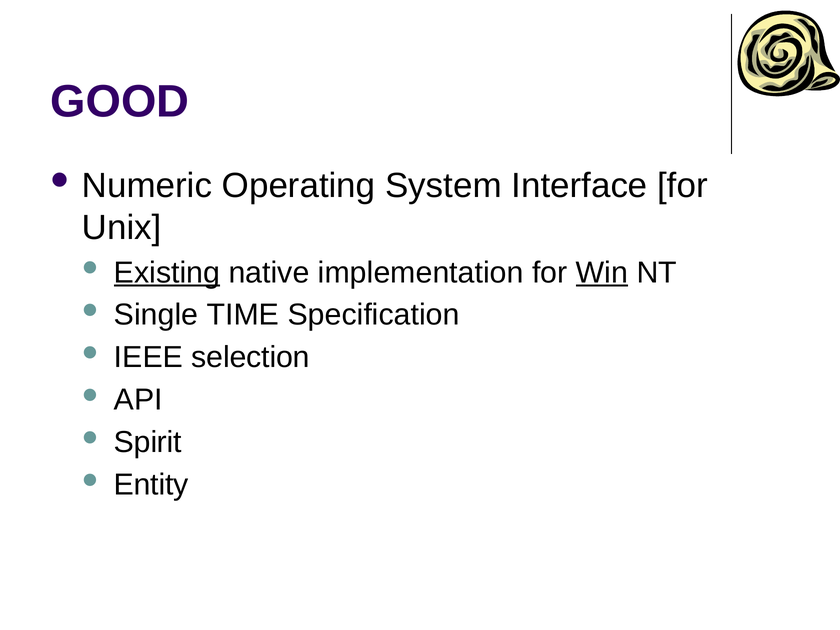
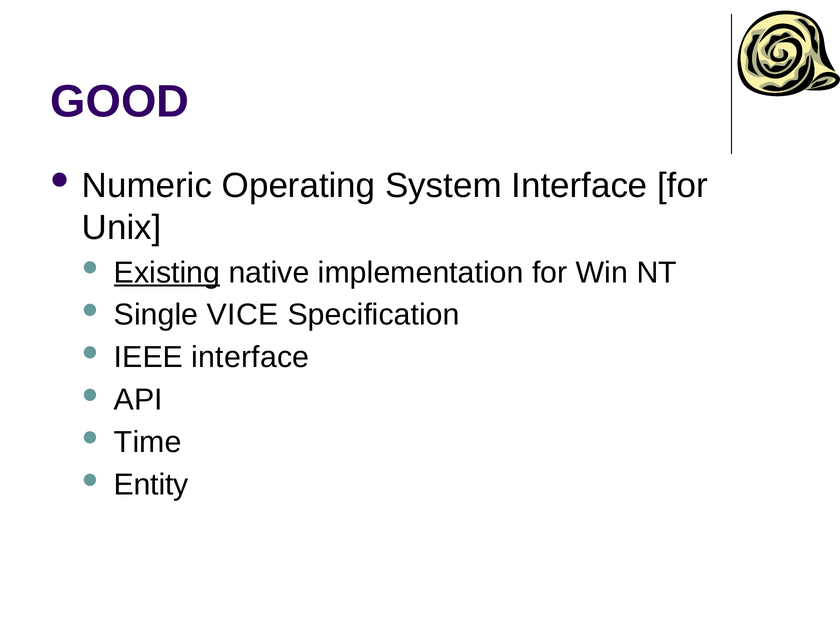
Win underline: present -> none
TIME: TIME -> VICE
IEEE selection: selection -> interface
Spirit: Spirit -> Time
